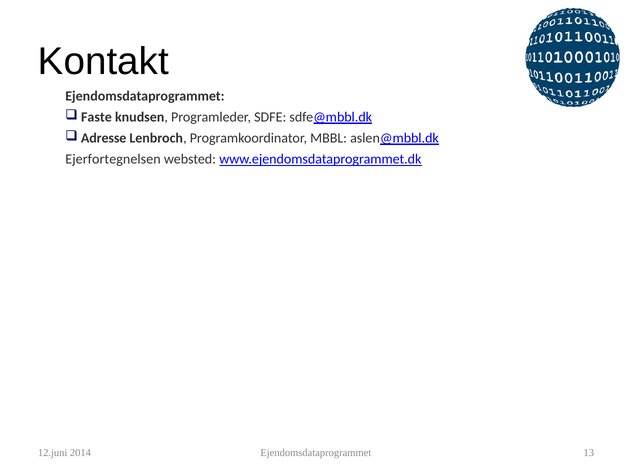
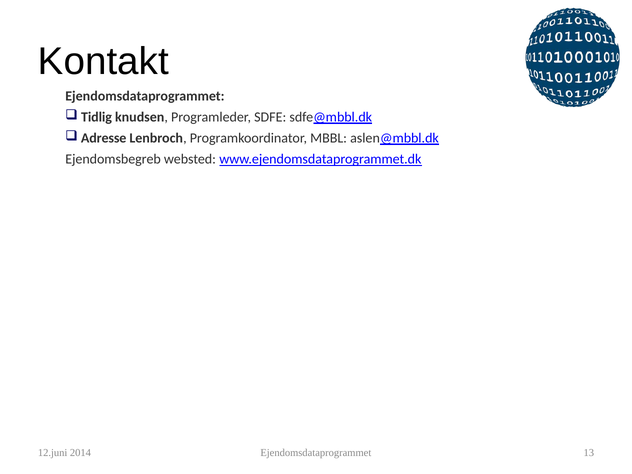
Faste: Faste -> Tidlig
Ejerfortegnelsen: Ejerfortegnelsen -> Ejendomsbegreb
